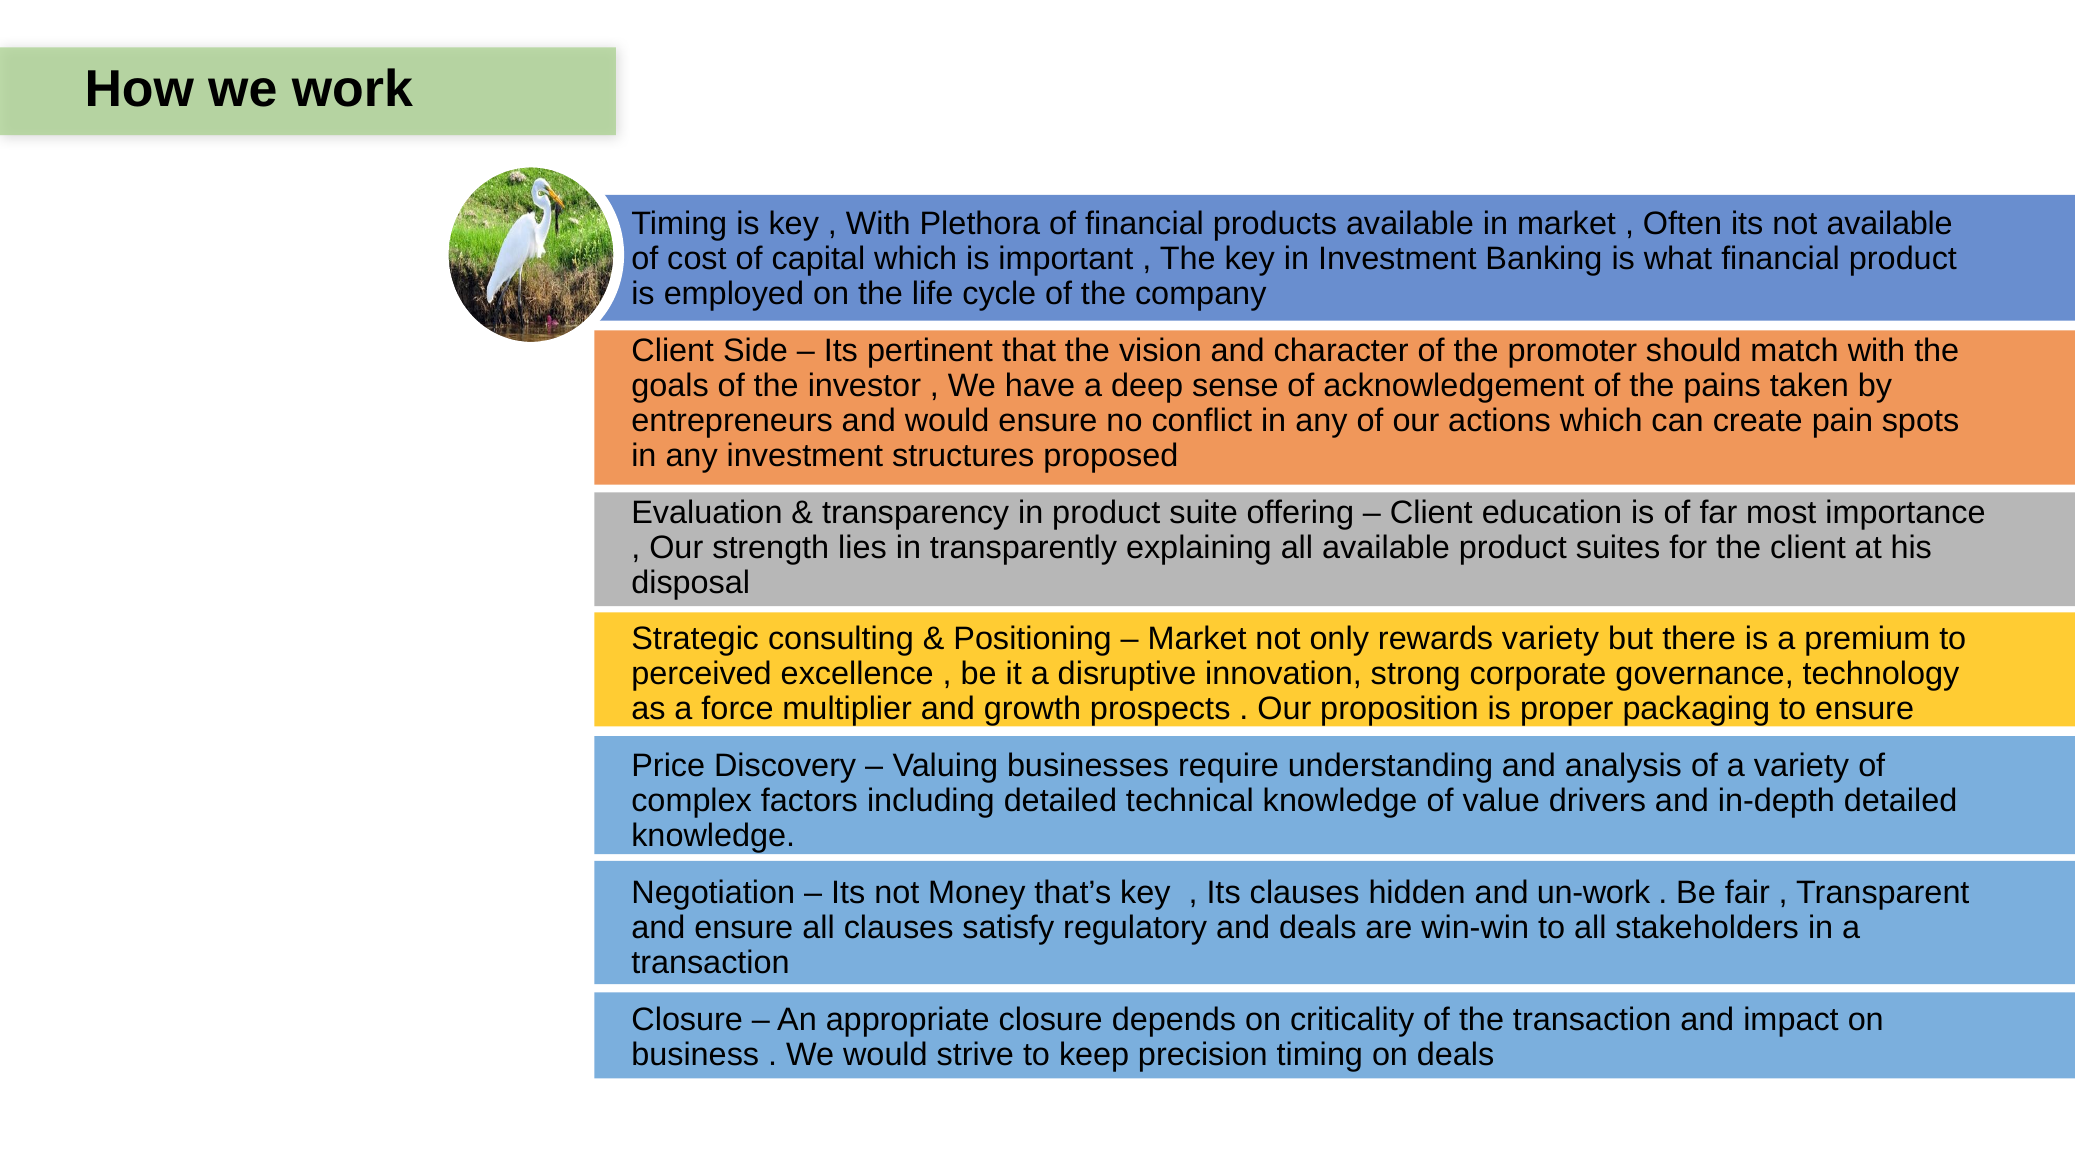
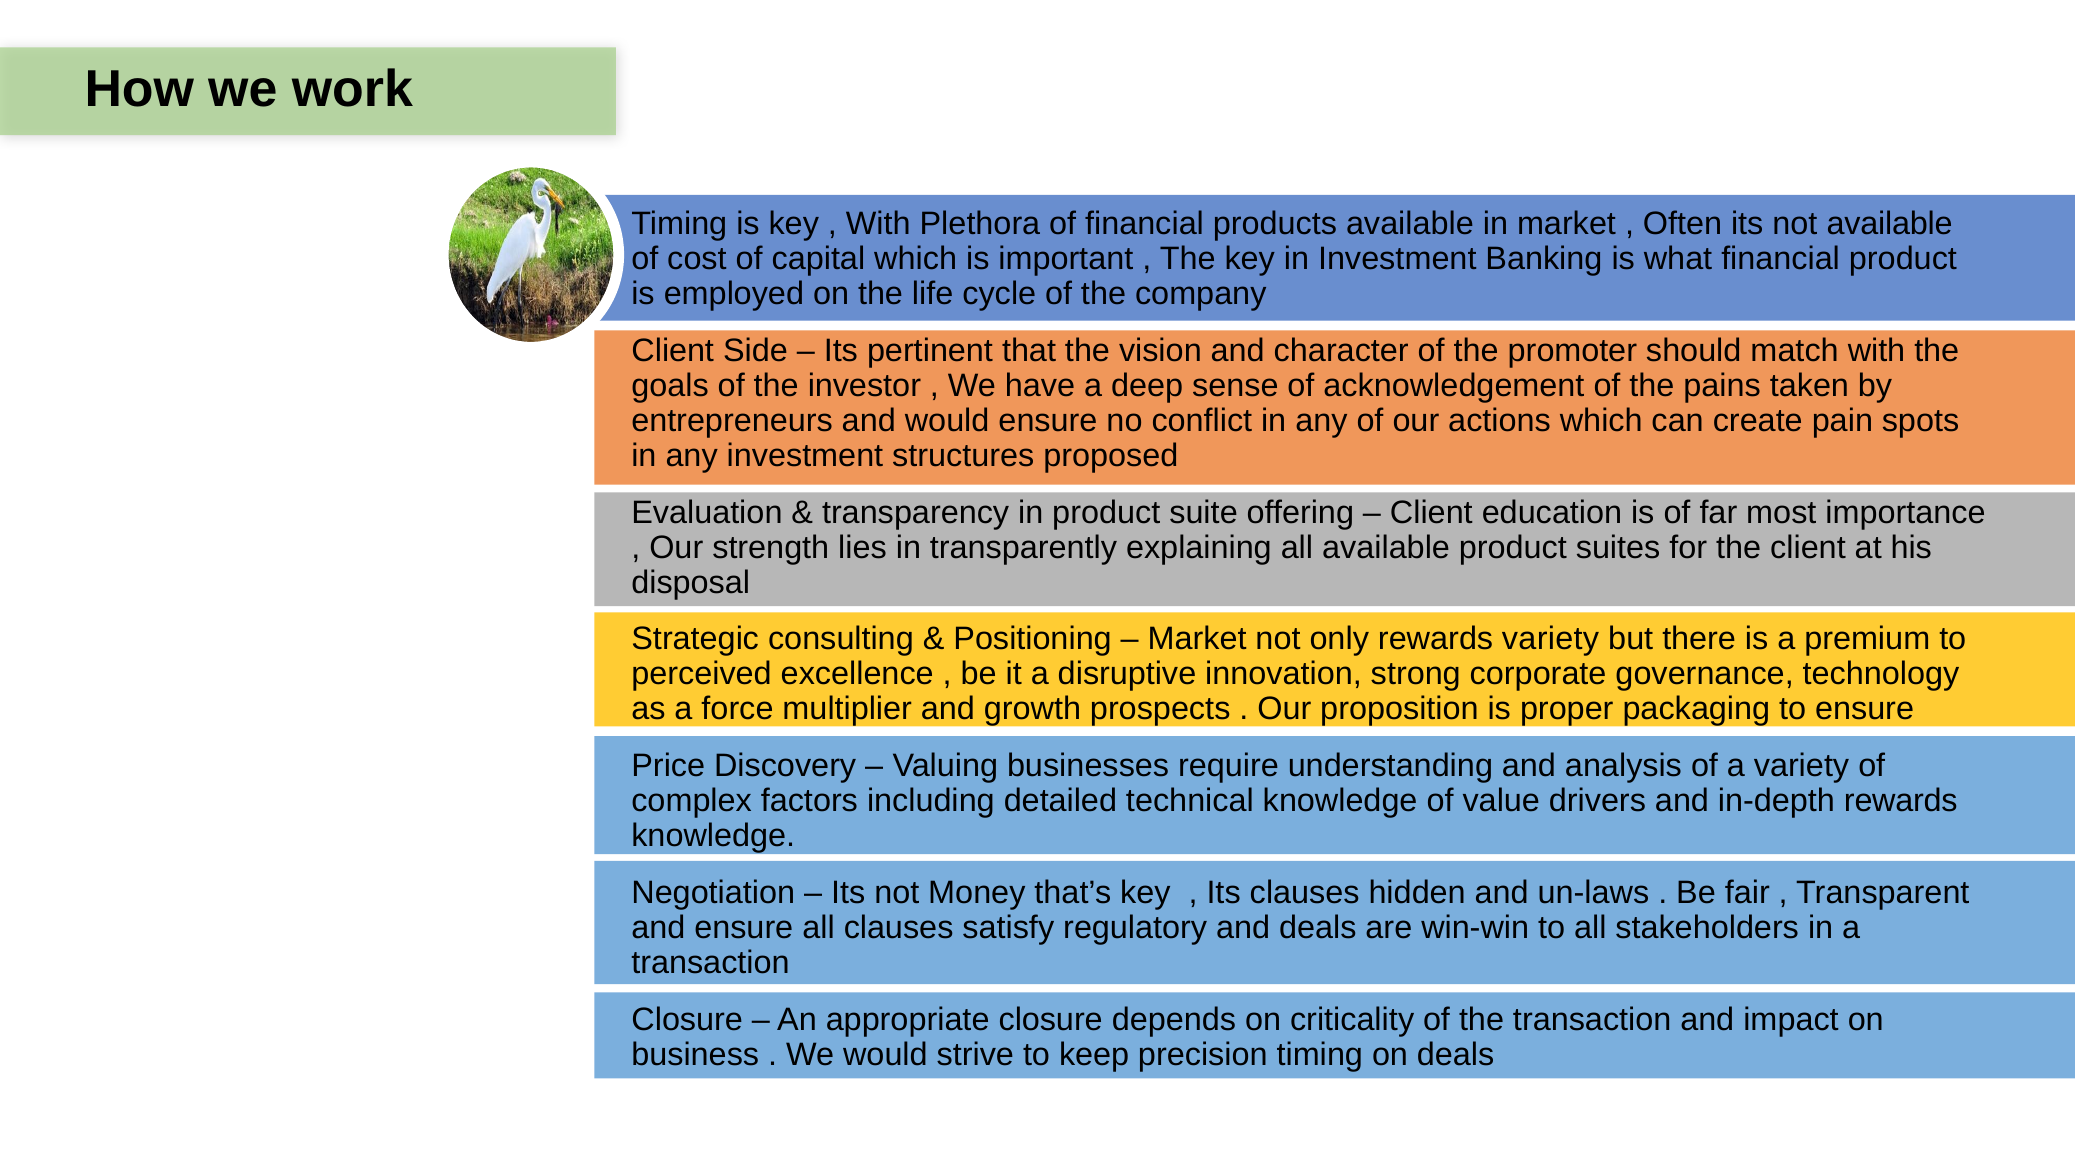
in-depth detailed: detailed -> rewards
un-work: un-work -> un-laws
